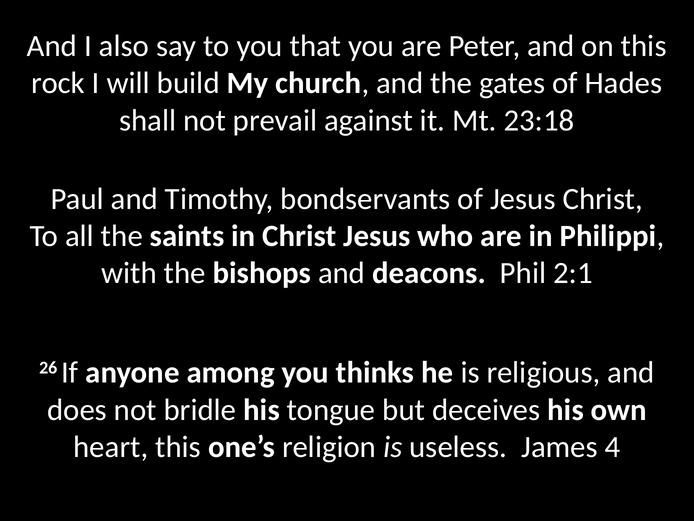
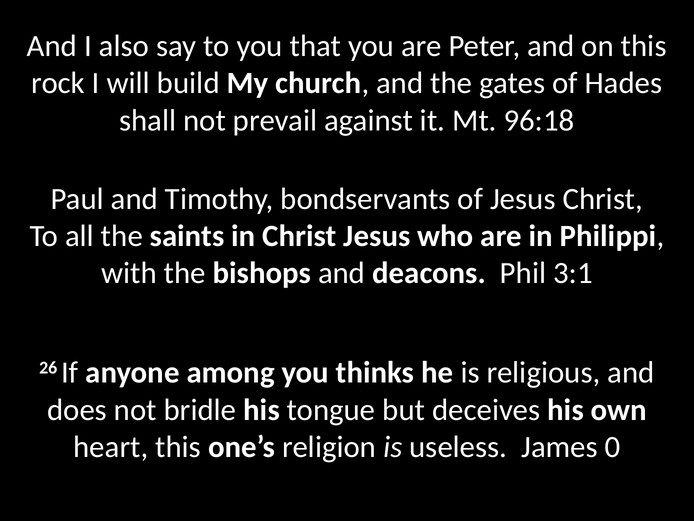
23:18: 23:18 -> 96:18
2:1: 2:1 -> 3:1
4: 4 -> 0
